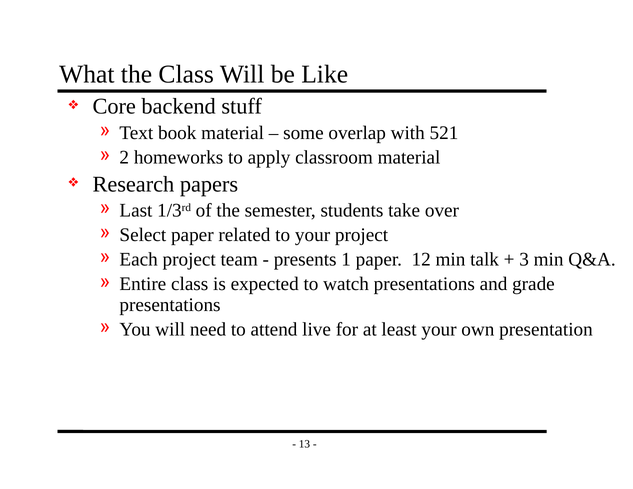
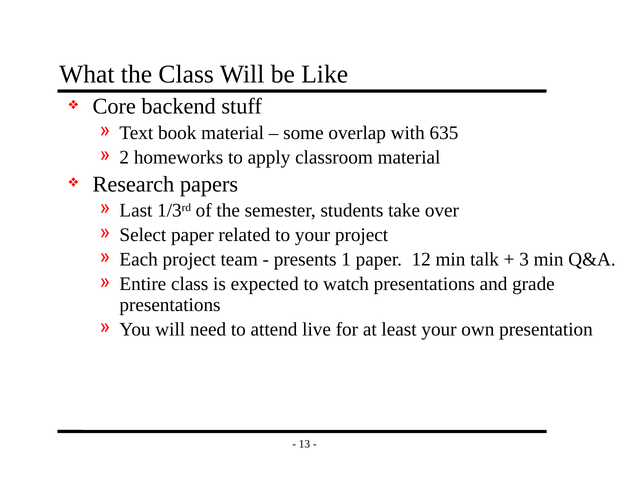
521: 521 -> 635
